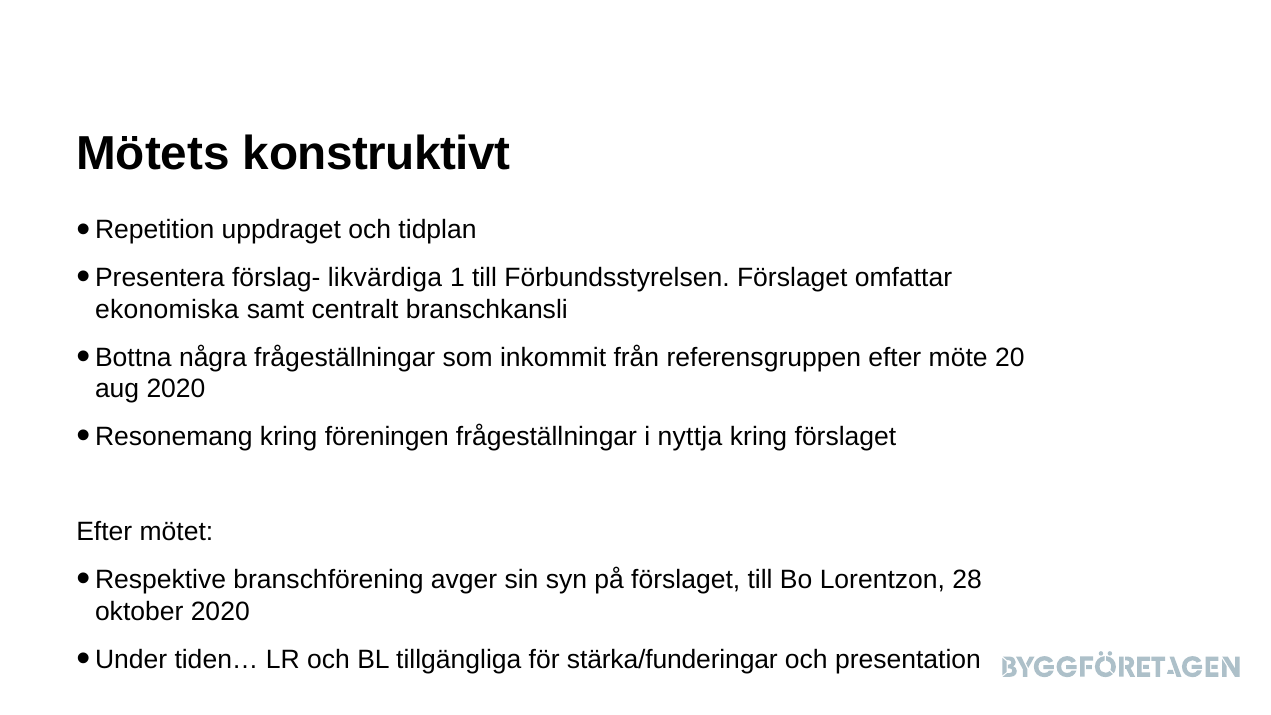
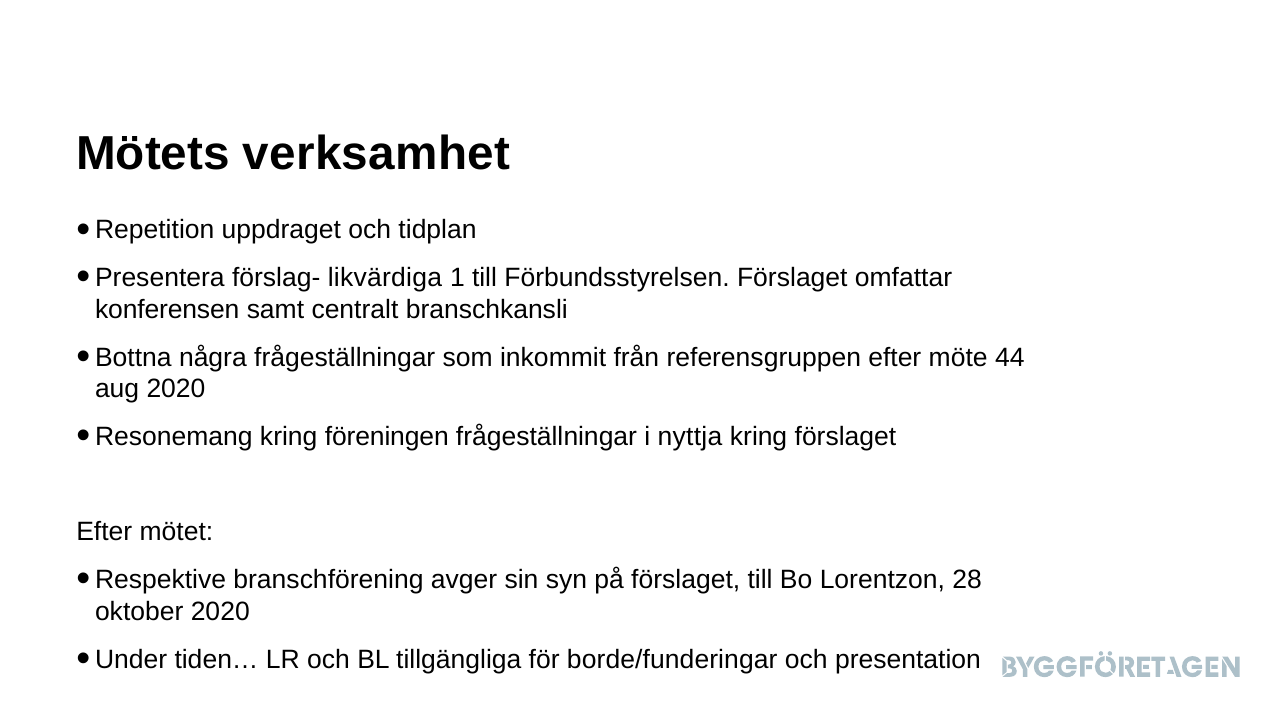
konstruktivt: konstruktivt -> verksamhet
ekonomiska: ekonomiska -> konferensen
20: 20 -> 44
stärka/funderingar: stärka/funderingar -> borde/funderingar
